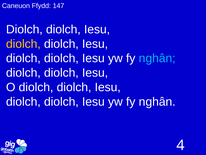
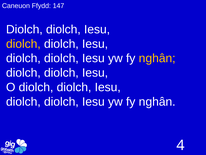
nghân at (157, 58) colour: light blue -> yellow
